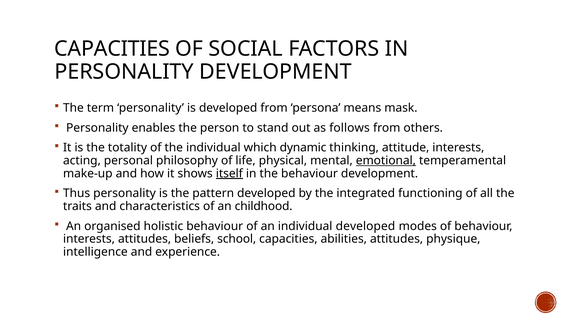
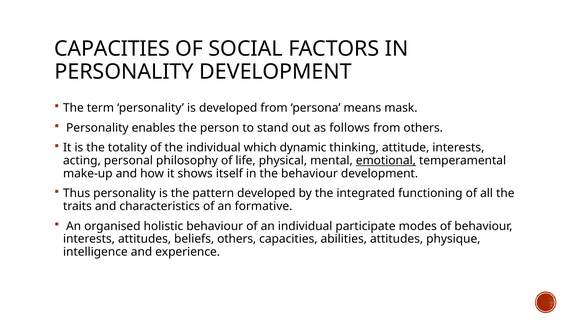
itself underline: present -> none
childhood: childhood -> formative
individual developed: developed -> participate
beliefs school: school -> others
